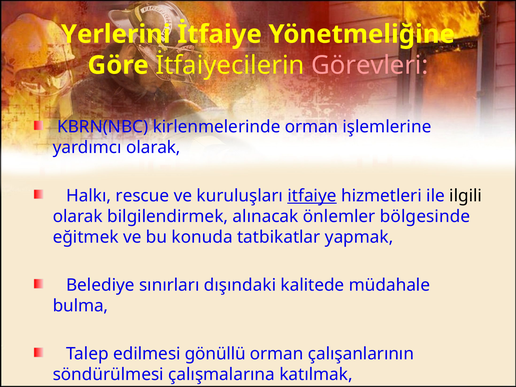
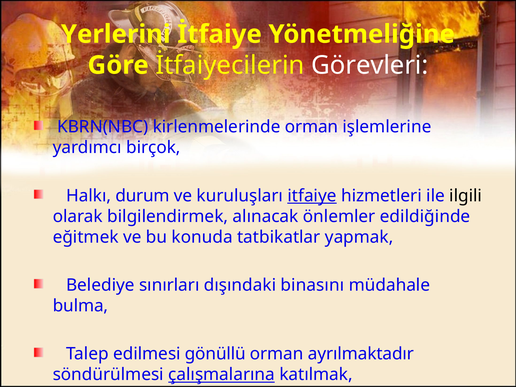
Görevleri colour: pink -> white
yardımcı olarak: olarak -> birçok
rescue: rescue -> durum
bölgesinde: bölgesinde -> edildiğinde
kalitede: kalitede -> binasını
çalışanlarının: çalışanlarının -> ayrılmaktadır
çalışmalarına underline: none -> present
